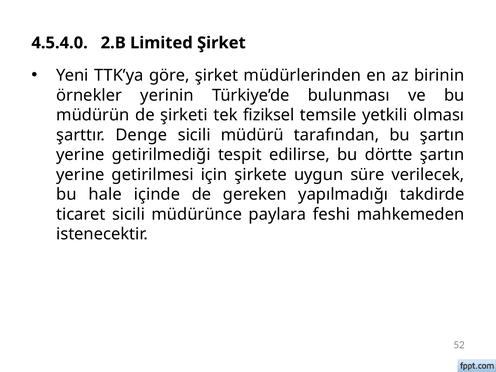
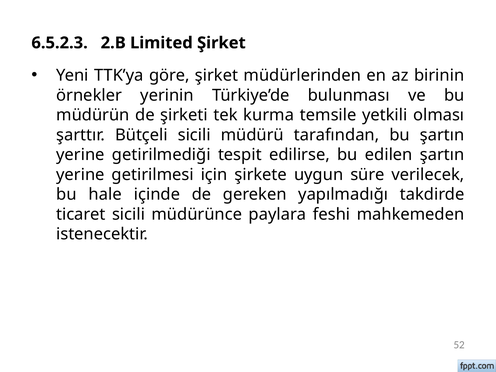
4.5.4.0: 4.5.4.0 -> 6.5.2.3
fiziksel: fiziksel -> kurma
Denge: Denge -> Bütçeli
dörtte: dörtte -> edilen
